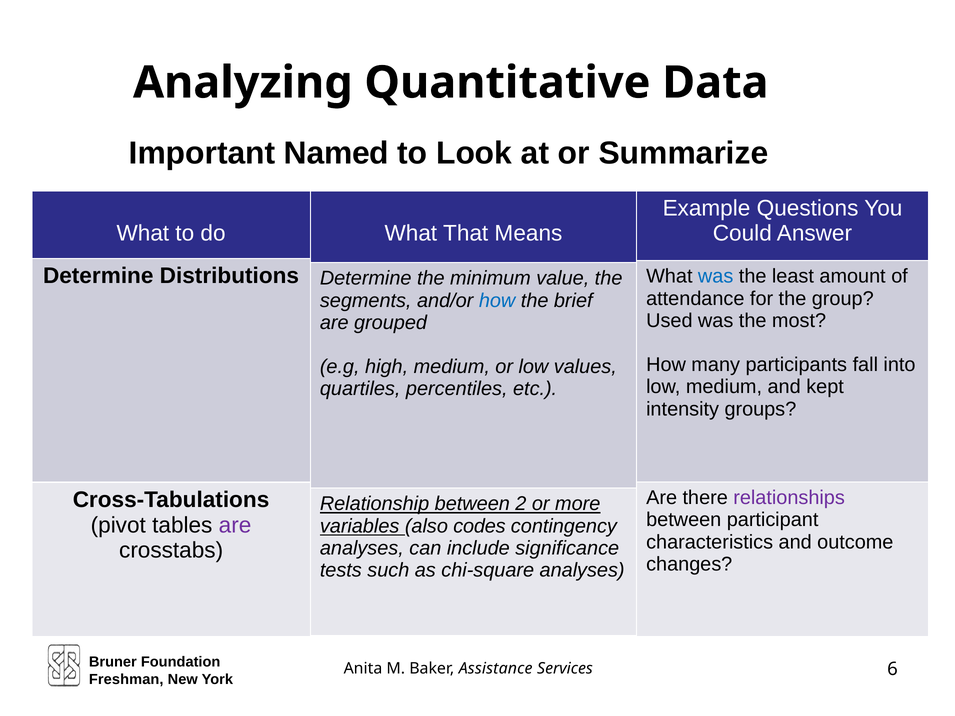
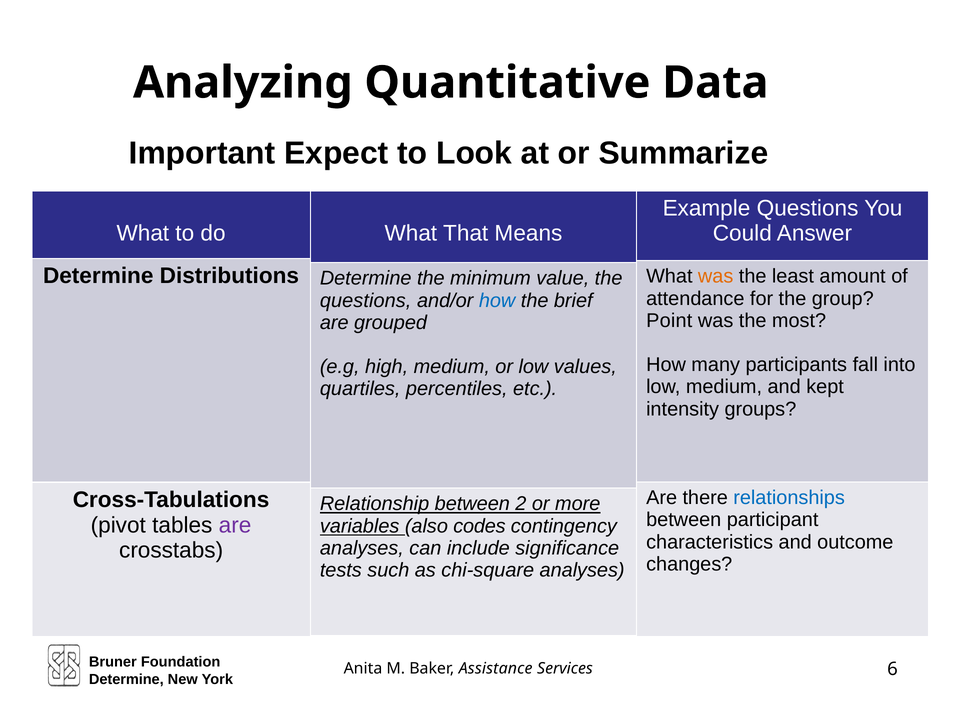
Named: Named -> Expect
was at (716, 276) colour: blue -> orange
segments at (366, 301): segments -> questions
Used: Used -> Point
relationships colour: purple -> blue
Freshman at (126, 680): Freshman -> Determine
